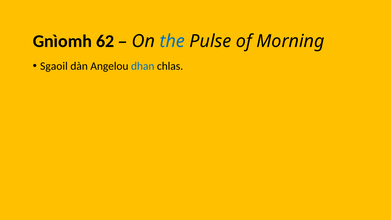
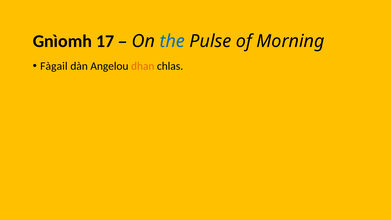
62: 62 -> 17
Sgaoil: Sgaoil -> Fàgail
dhan colour: blue -> orange
